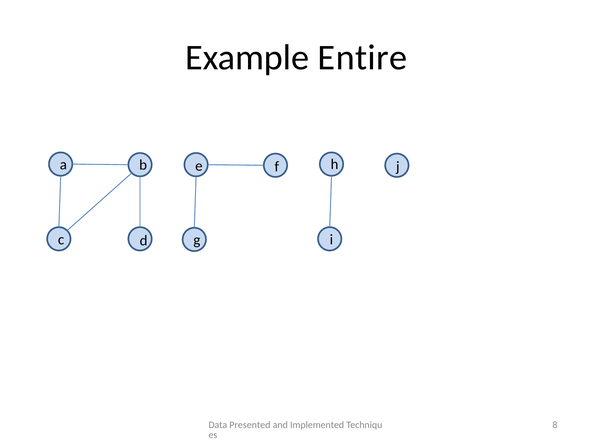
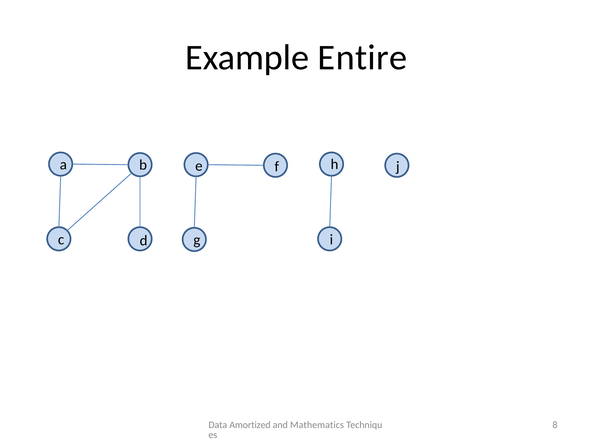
Presented: Presented -> Amortized
Implemented: Implemented -> Mathematics
